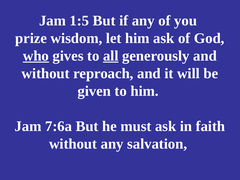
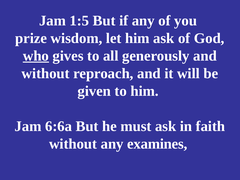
all underline: present -> none
7:6a: 7:6a -> 6:6a
salvation: salvation -> examines
